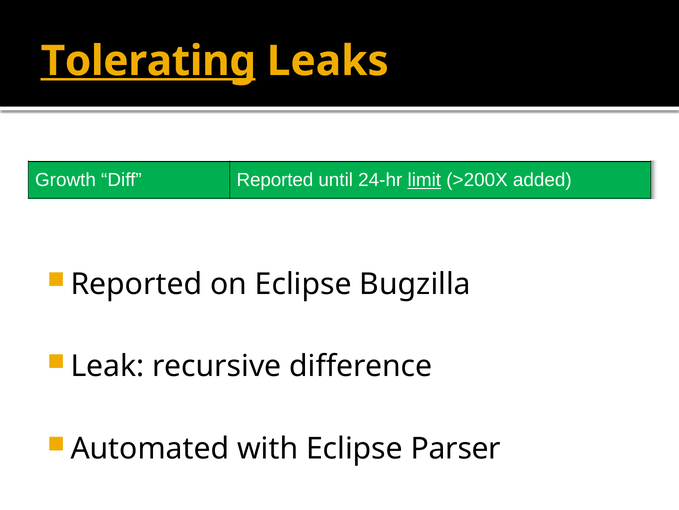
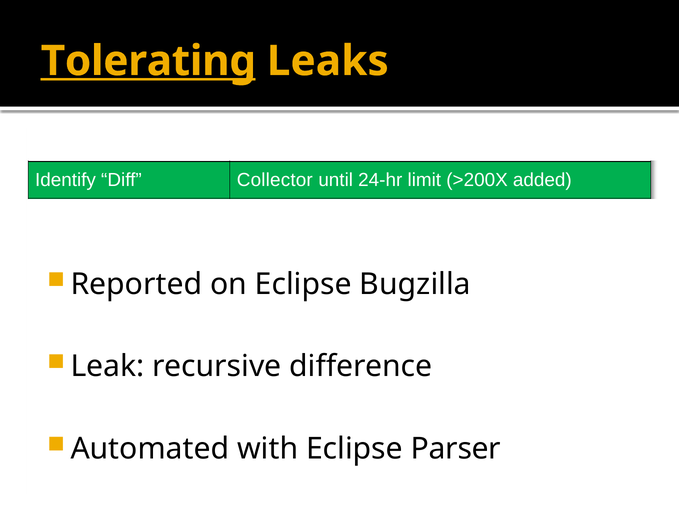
Growth at (65, 180): Growth -> Identify
Diff Reported: Reported -> Collector
limit at (424, 180) underline: present -> none
